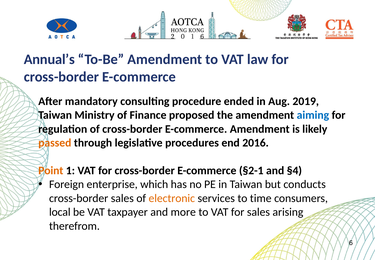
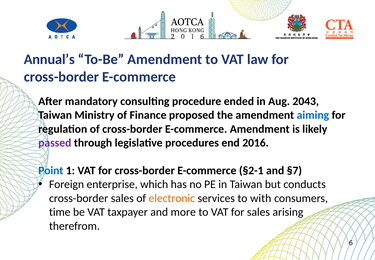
2019: 2019 -> 2043
passed colour: orange -> purple
Point colour: orange -> blue
§4: §4 -> §7
time: time -> with
local: local -> time
